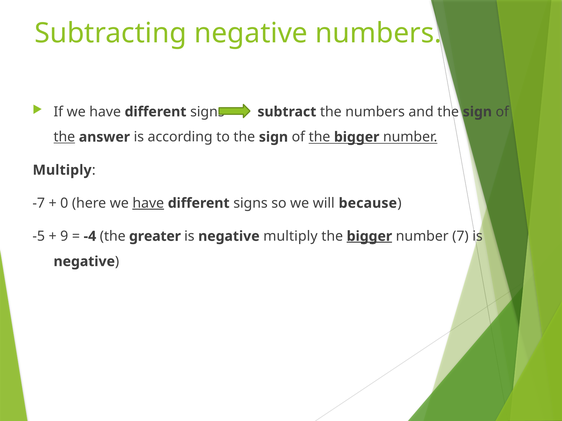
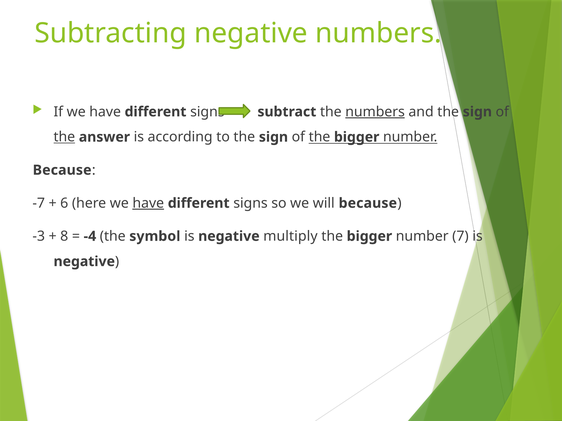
numbers at (375, 112) underline: none -> present
Multiply at (62, 170): Multiply -> Because
0: 0 -> 6
-5: -5 -> -3
9: 9 -> 8
greater: greater -> symbol
bigger at (369, 236) underline: present -> none
